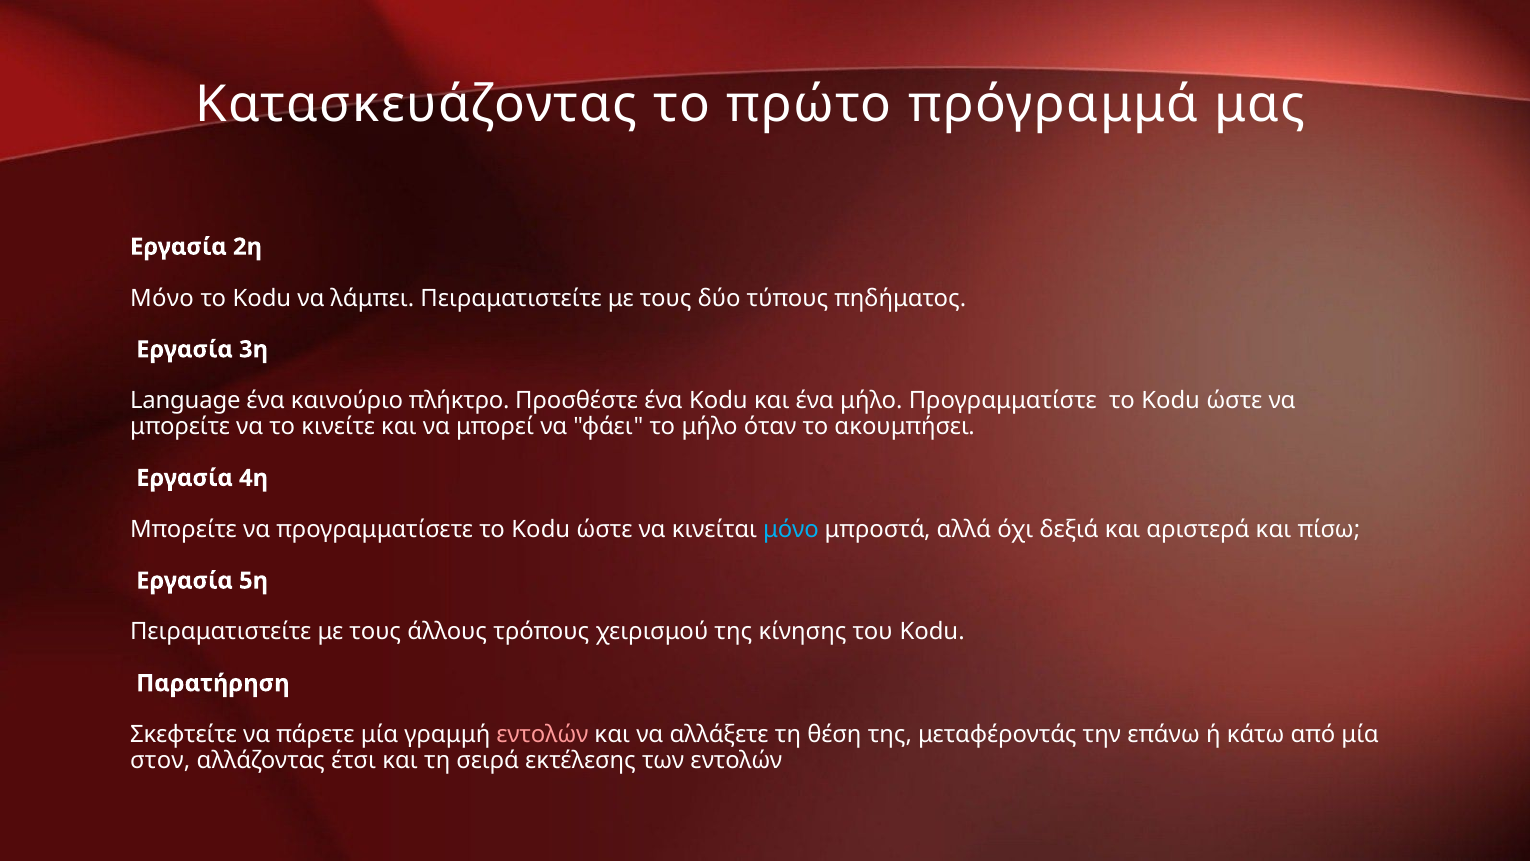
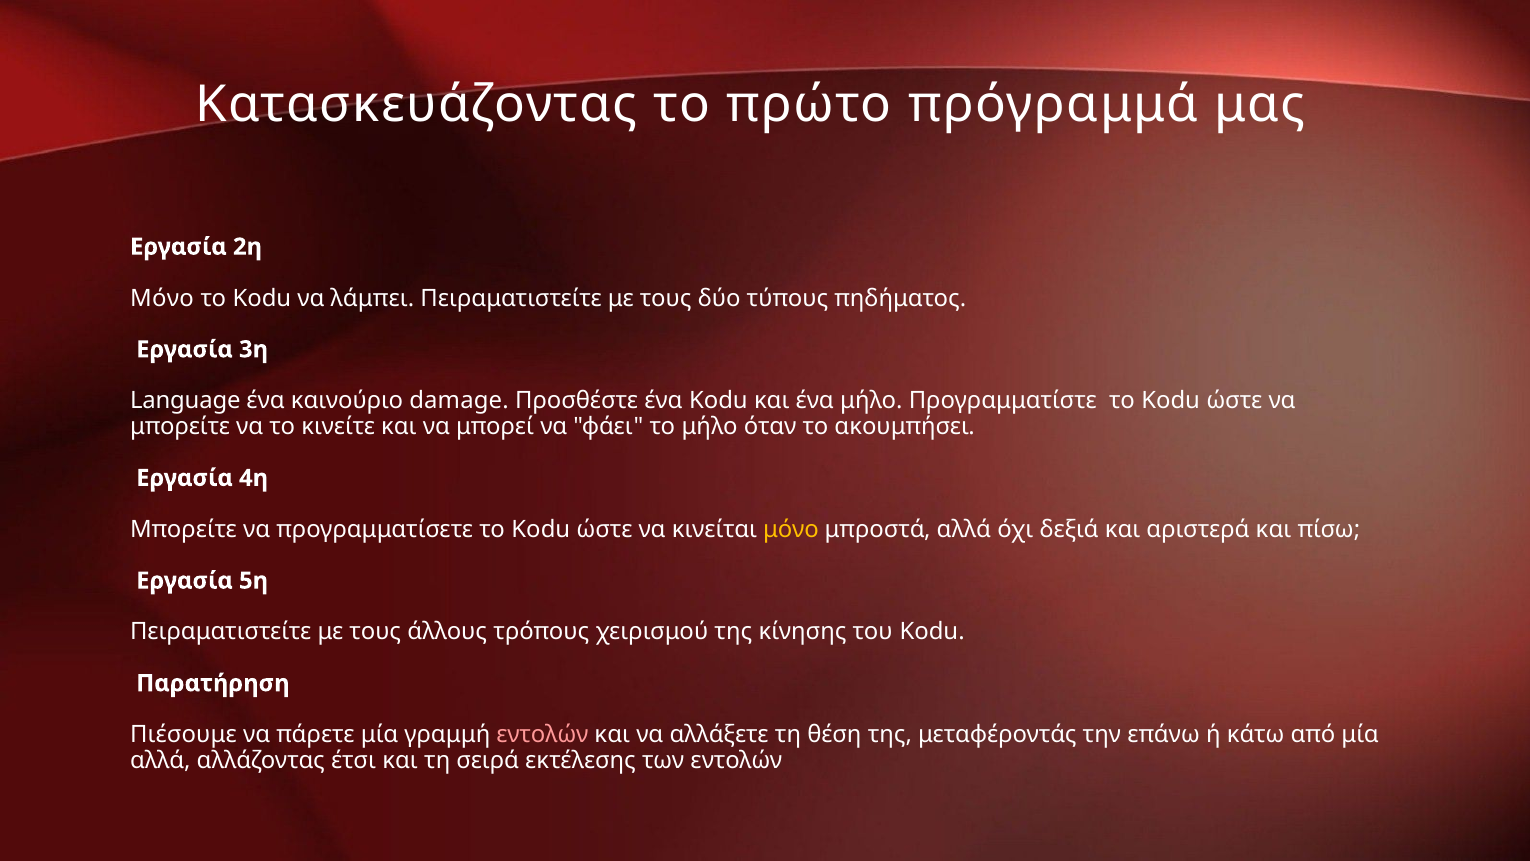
πλήκτρο: πλήκτρο -> damage
μόνο at (791, 529) colour: light blue -> yellow
Σκεφτείτε: Σκεφτείτε -> Πιέσουμε
στον at (160, 760): στον -> αλλά
